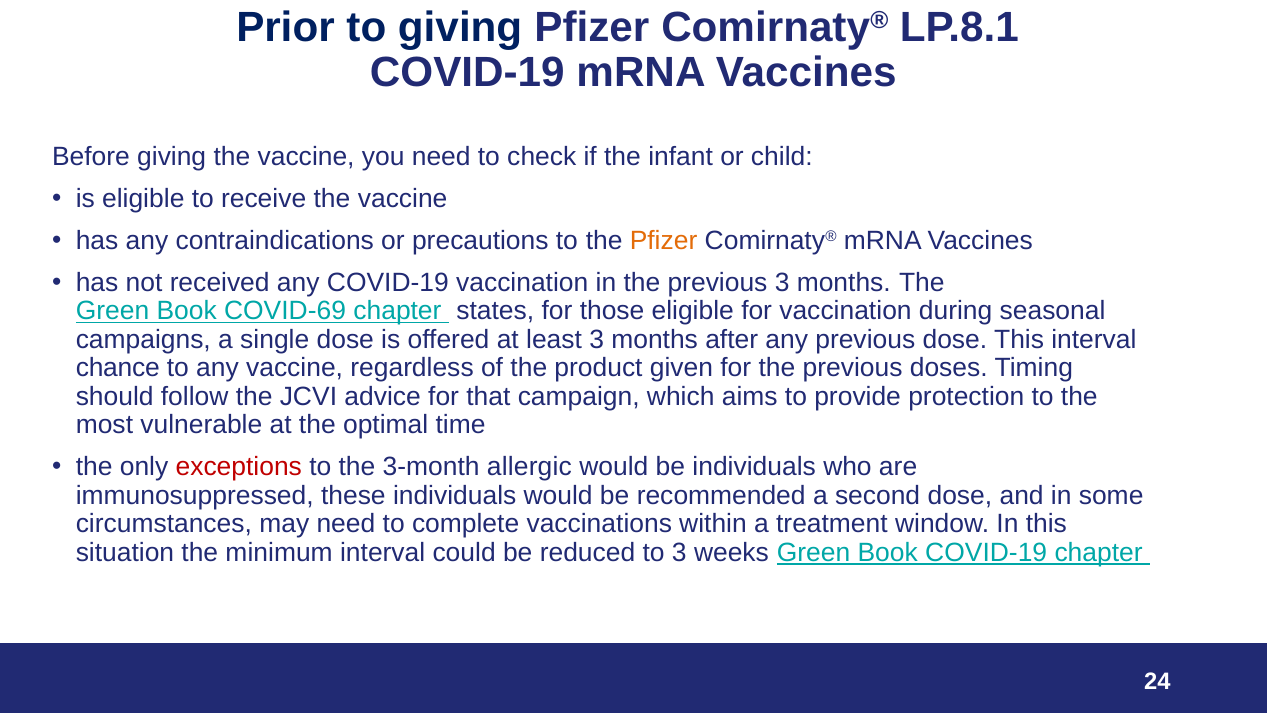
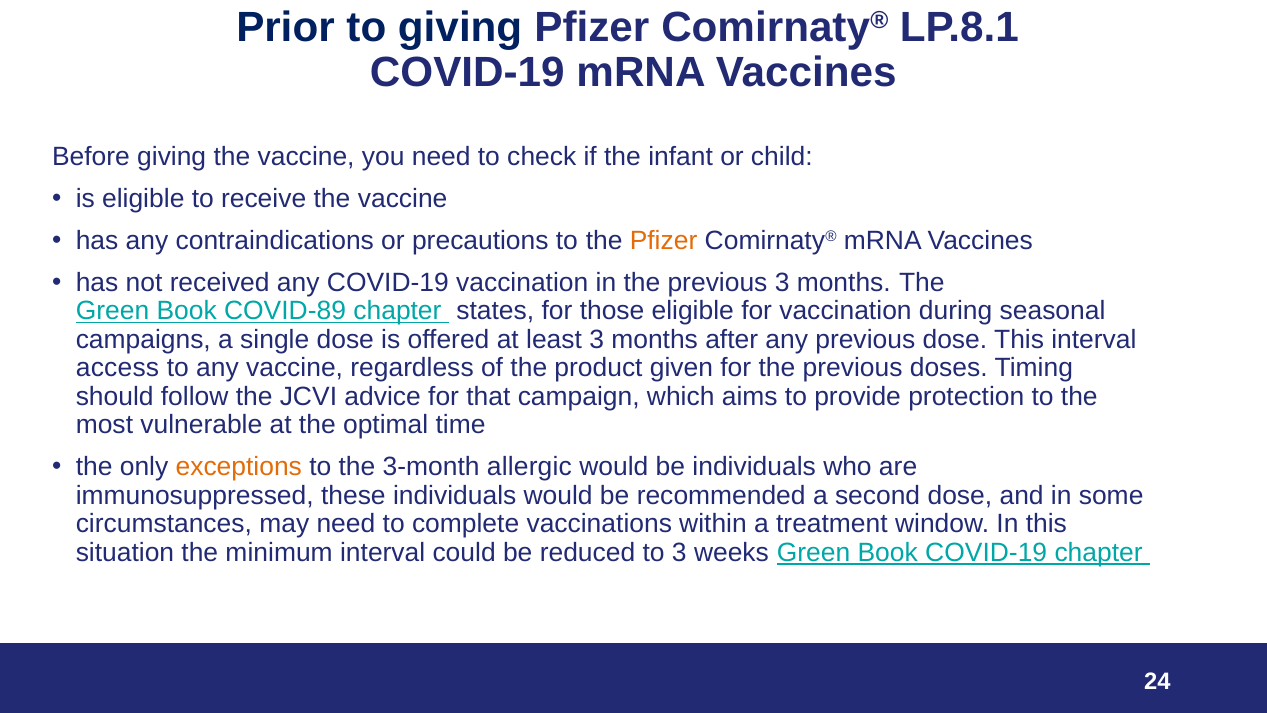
COVID-69: COVID-69 -> COVID-89
chance: chance -> access
exceptions colour: red -> orange
